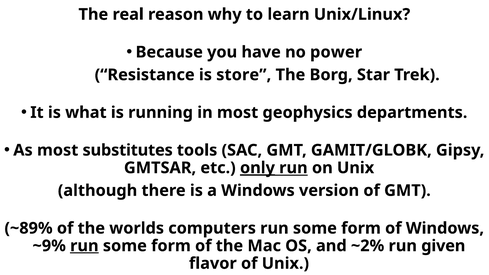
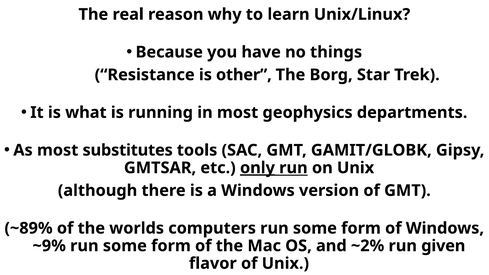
power: power -> things
store: store -> other
run at (84, 246) underline: present -> none
